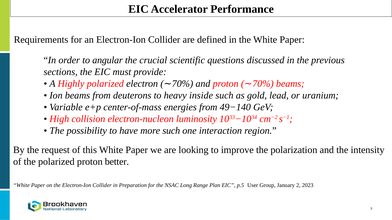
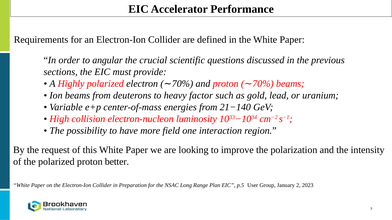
inside: inside -> factor
49−140: 49−140 -> 21−140
more such: such -> field
